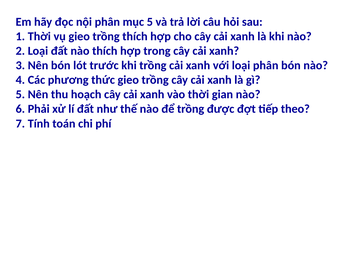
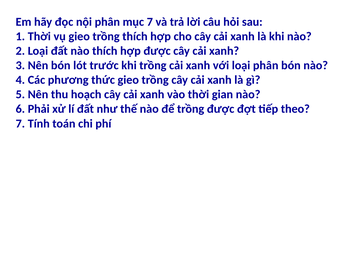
mục 5: 5 -> 7
hợp trong: trong -> được
